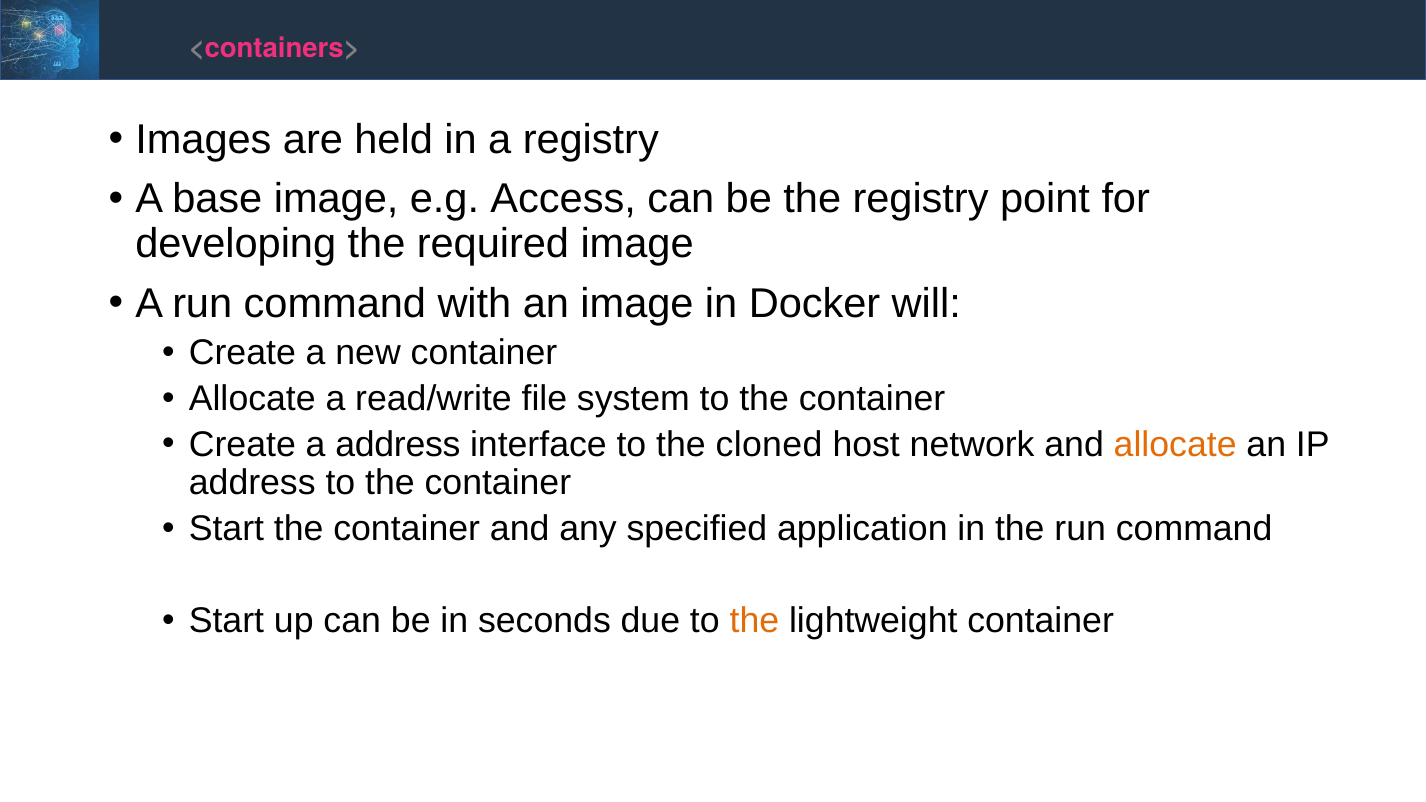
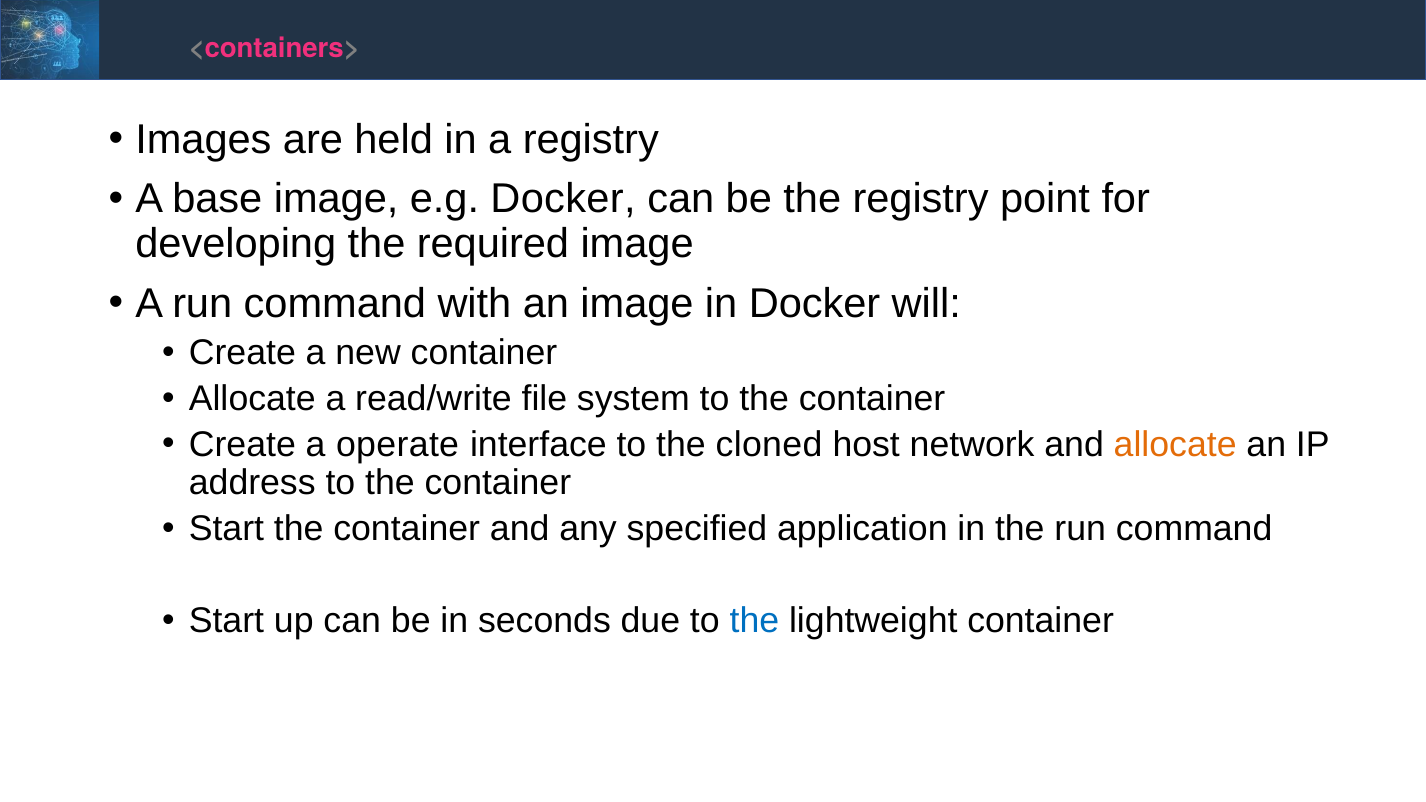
e.g Access: Access -> Docker
a address: address -> operate
the at (754, 621) colour: orange -> blue
